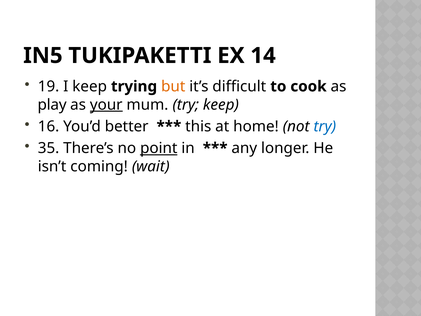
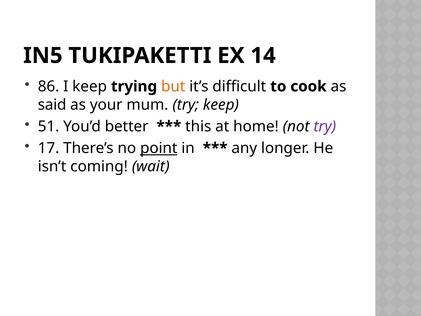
19: 19 -> 86
play: play -> said
your underline: present -> none
16: 16 -> 51
try at (325, 126) colour: blue -> purple
35: 35 -> 17
